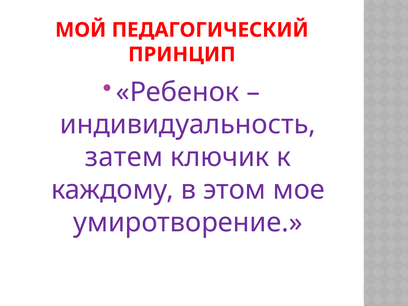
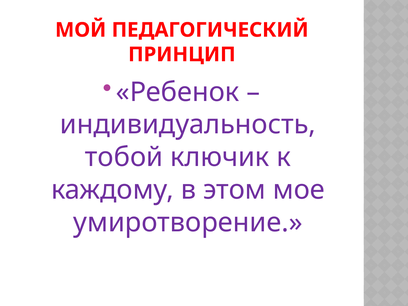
затем: затем -> тобой
